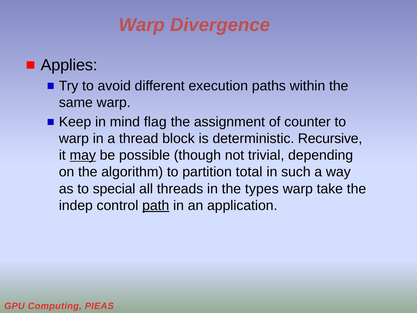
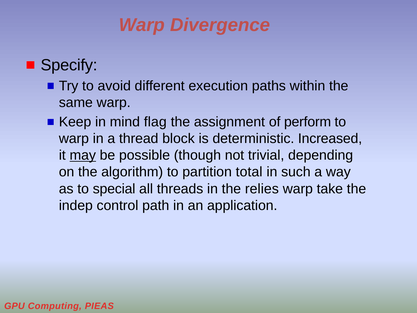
Applies: Applies -> Specify
counter: counter -> perform
Recursive: Recursive -> Increased
types: types -> relies
path underline: present -> none
